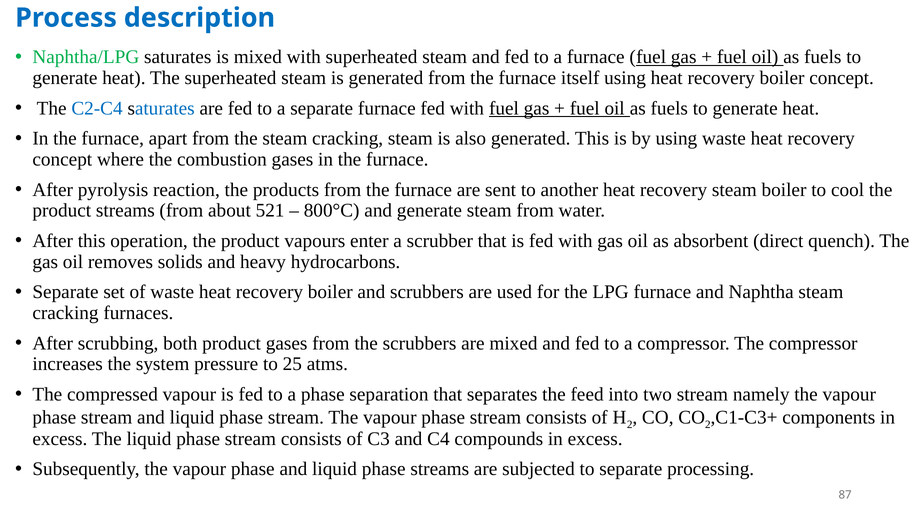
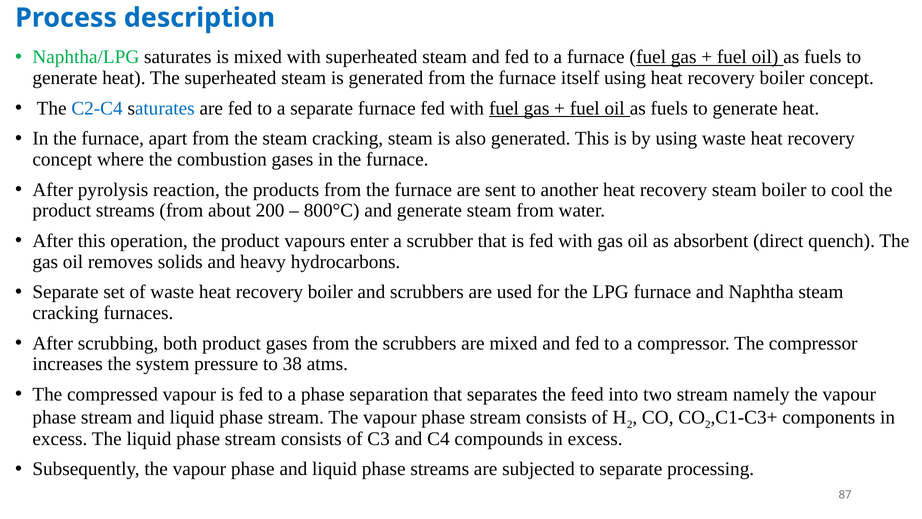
521: 521 -> 200
25: 25 -> 38
